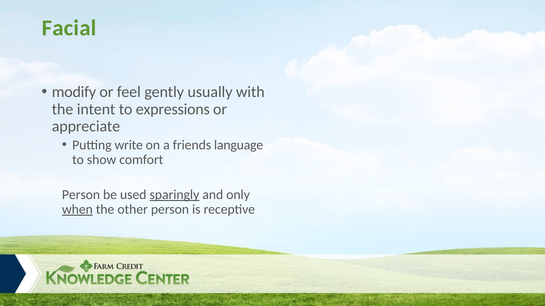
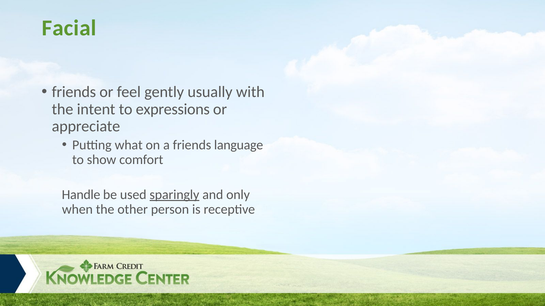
modify at (74, 92): modify -> friends
write: write -> what
Person at (81, 195): Person -> Handle
when underline: present -> none
